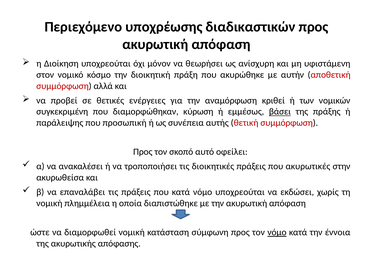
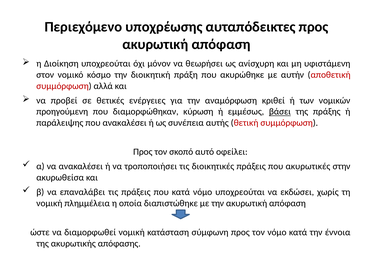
διαδικαστικών: διαδικαστικών -> αυταπόδεικτες
συγκεκριμένη: συγκεκριμένη -> προηγούμενη
που προσωπική: προσωπική -> ανακαλέσει
νόμο at (277, 232) underline: present -> none
